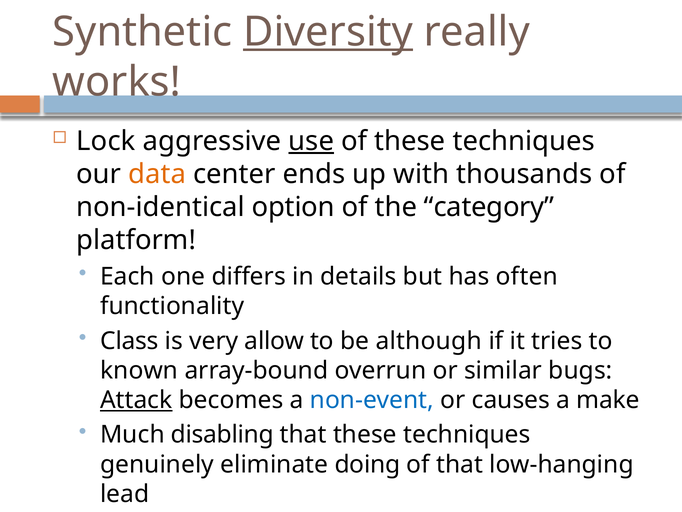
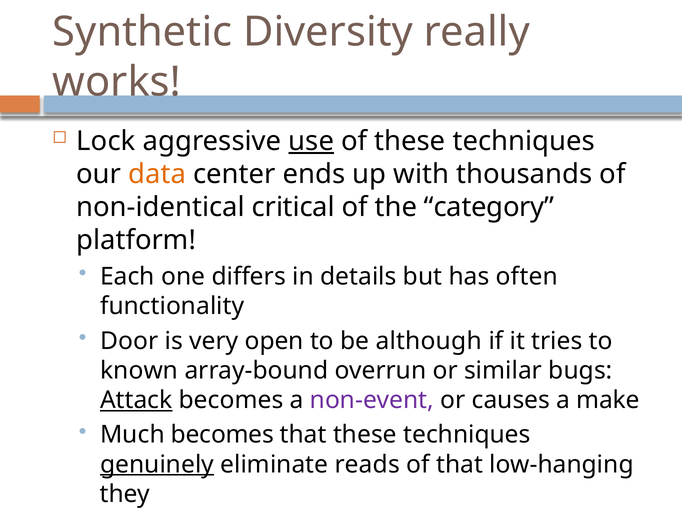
Diversity underline: present -> none
option: option -> critical
Class: Class -> Door
allow: allow -> open
non-event colour: blue -> purple
Much disabling: disabling -> becomes
genuinely underline: none -> present
doing: doing -> reads
lead: lead -> they
